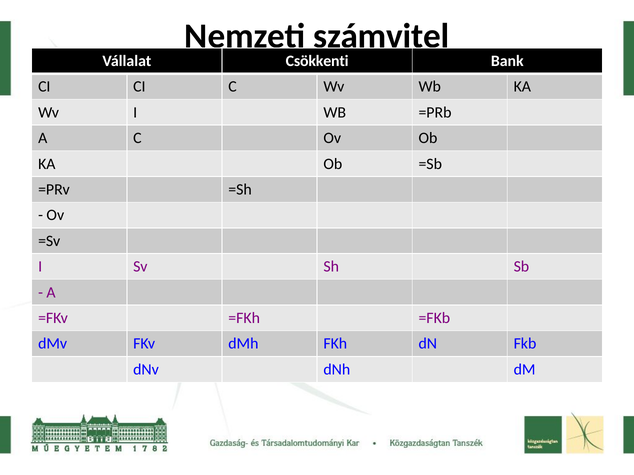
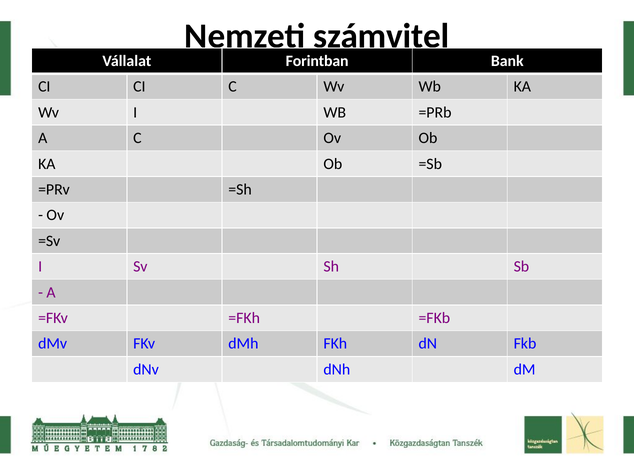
Csökkenti: Csökkenti -> Forintban
